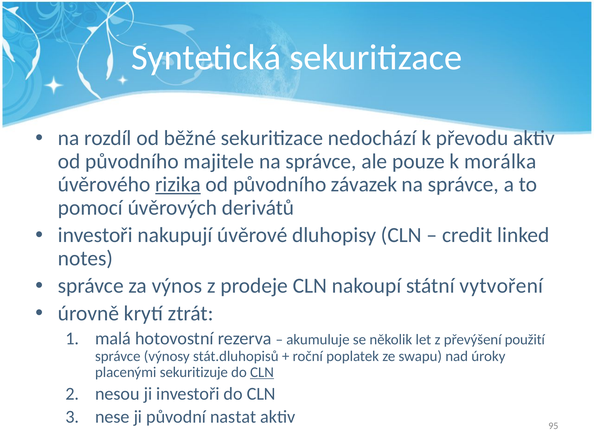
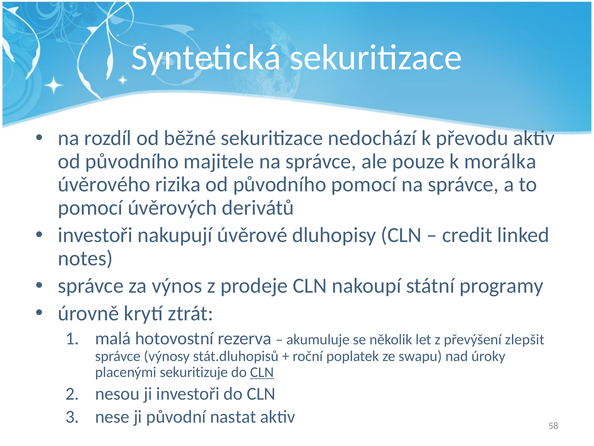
rizika underline: present -> none
původního závazek: závazek -> pomocí
vytvoření: vytvoření -> programy
použití: použití -> zlepšit
95: 95 -> 58
